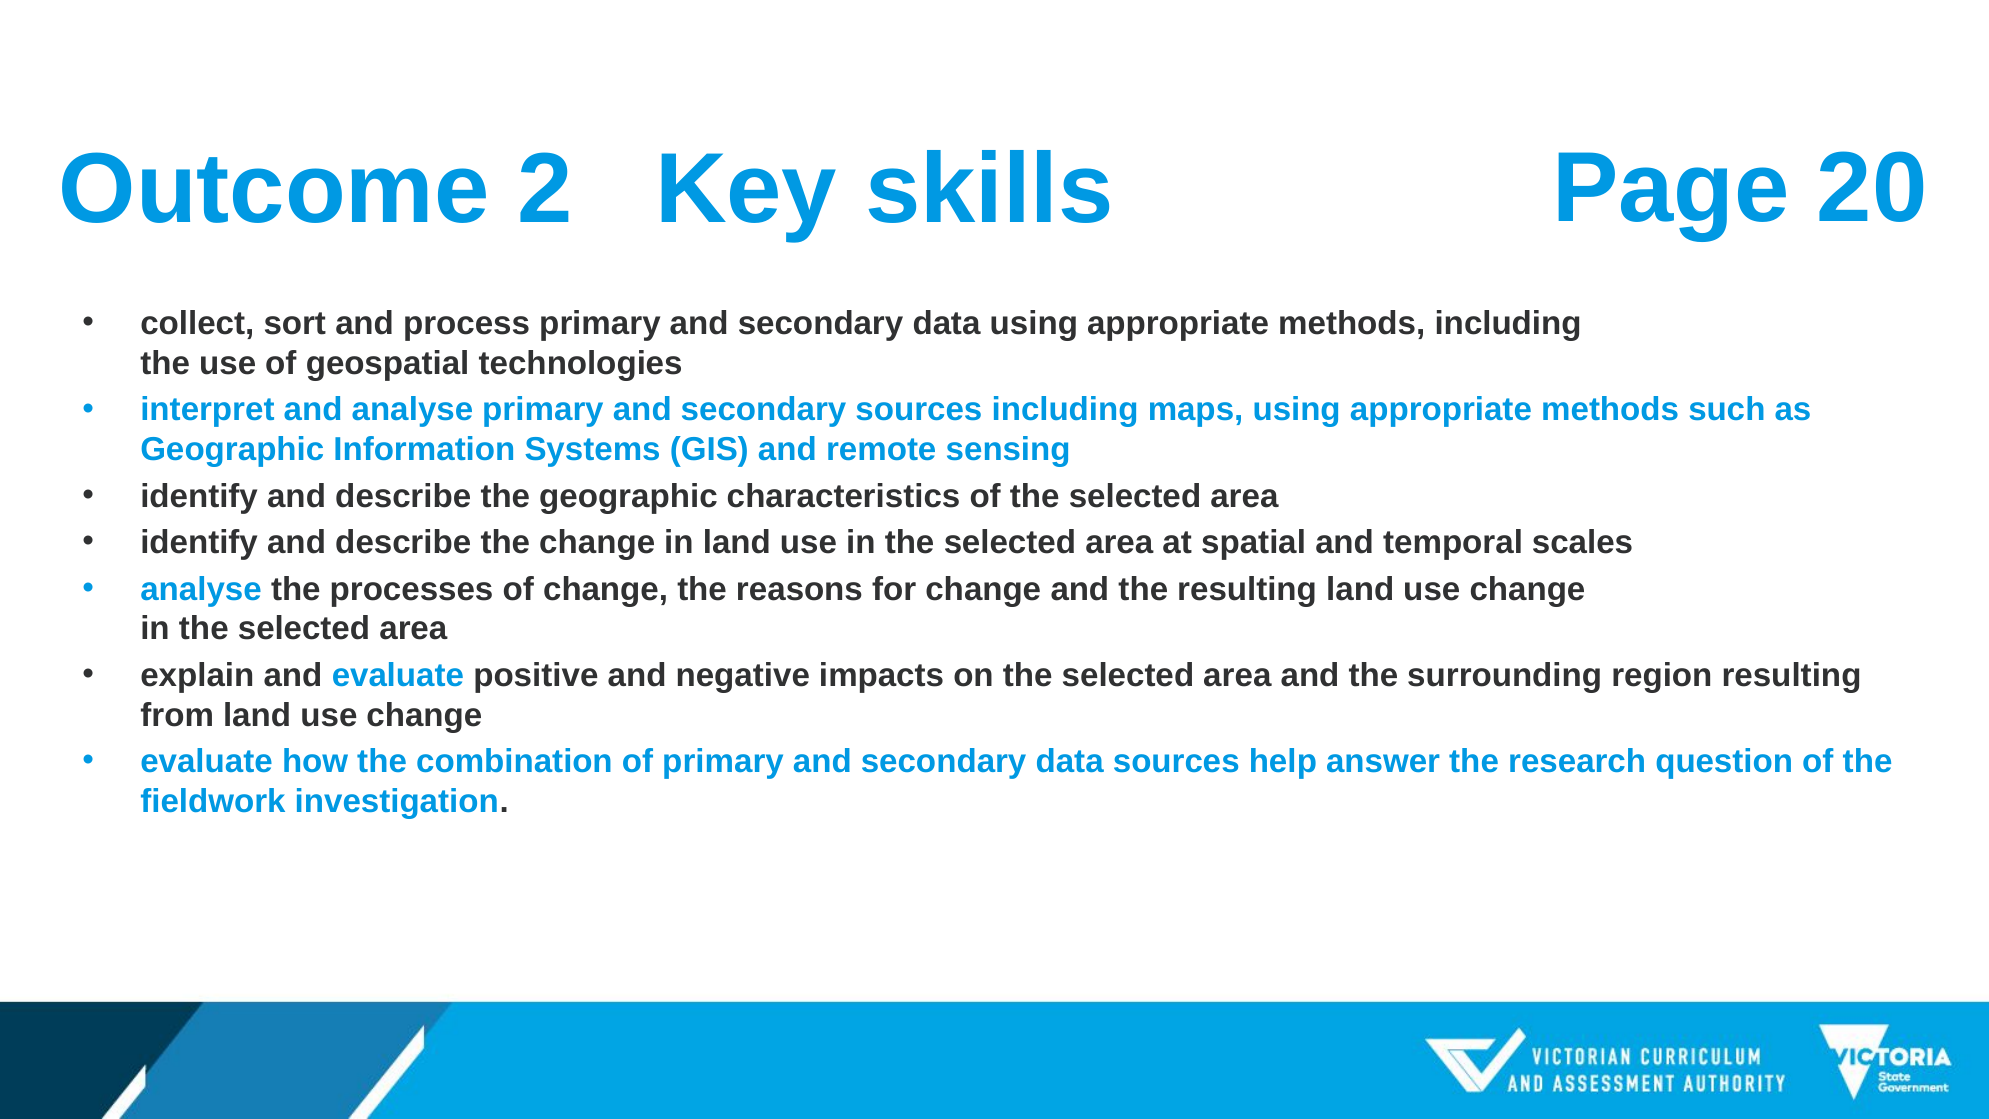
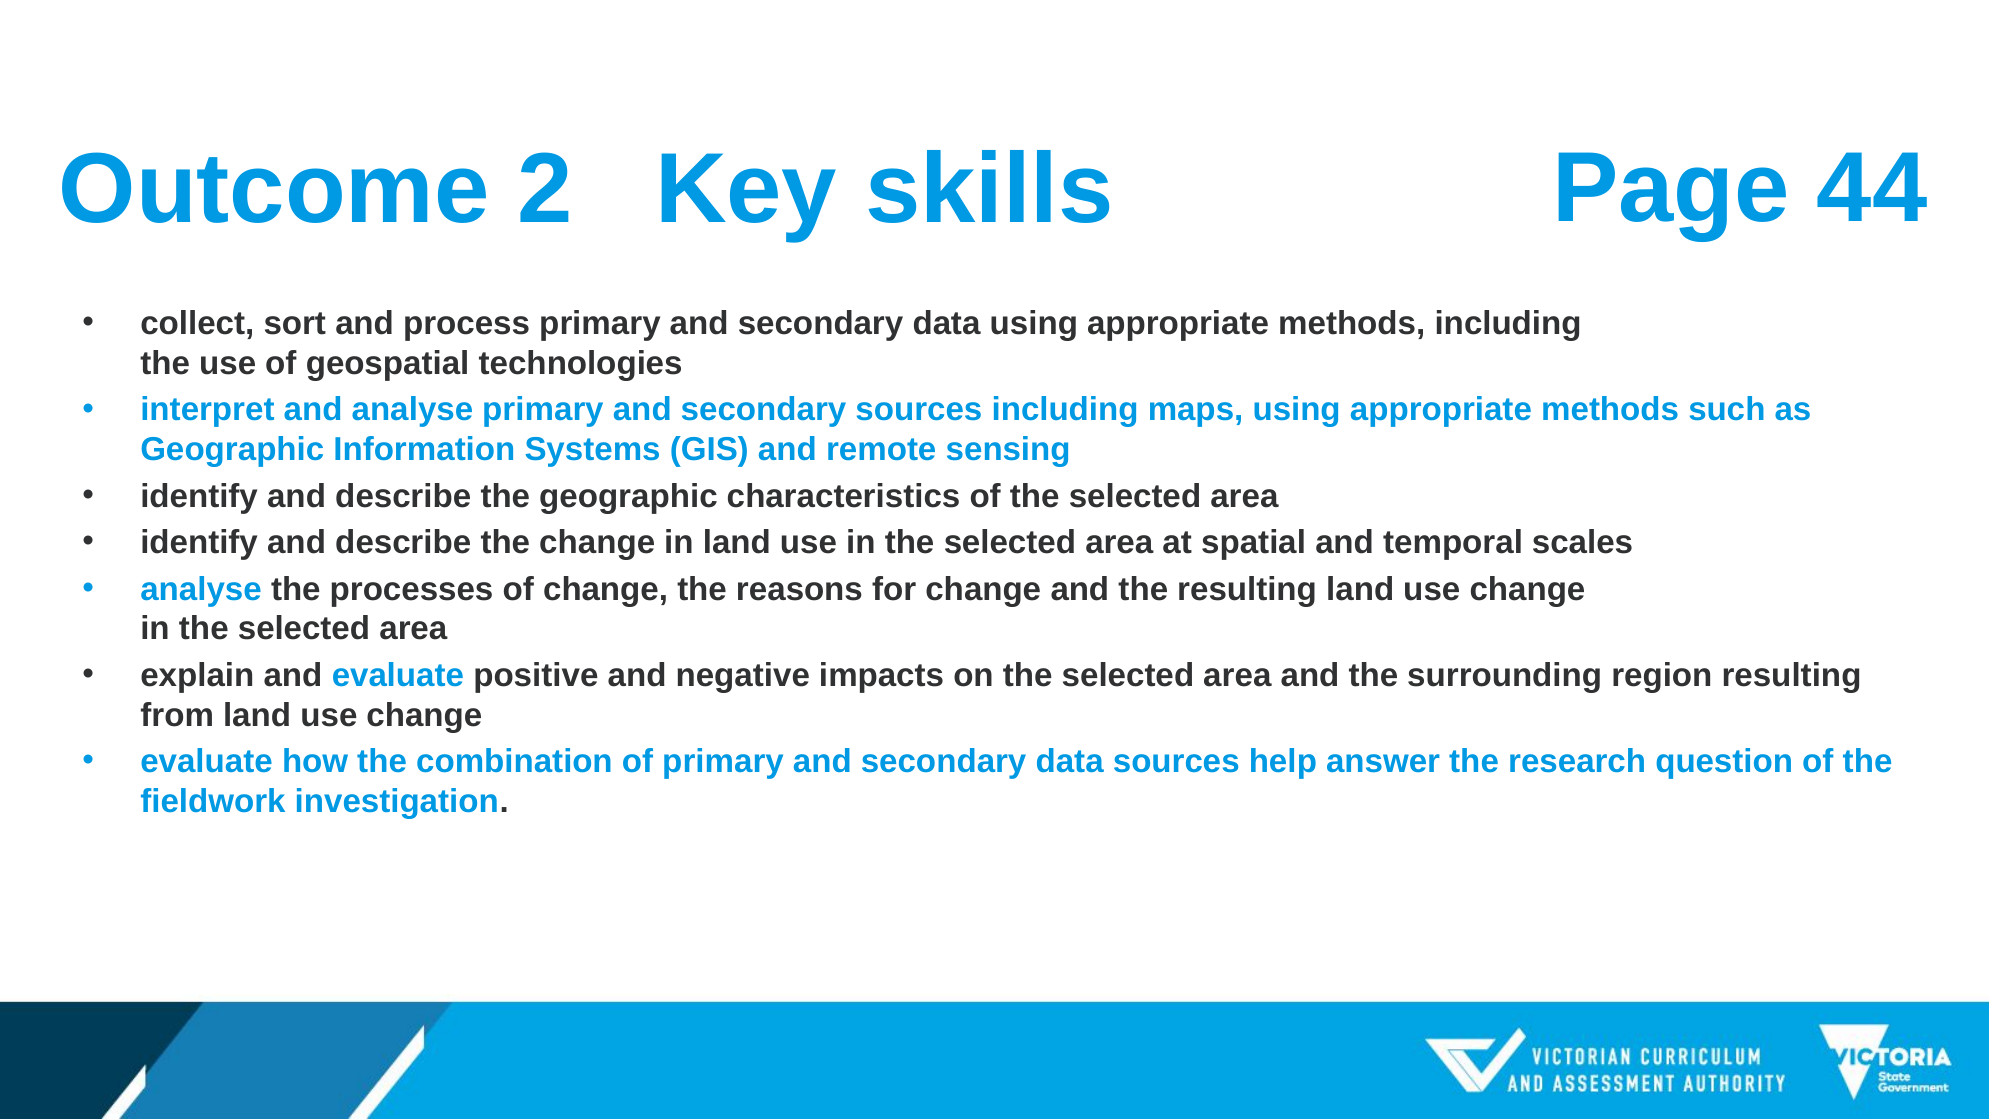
20: 20 -> 44
